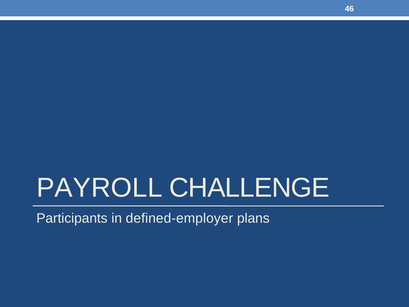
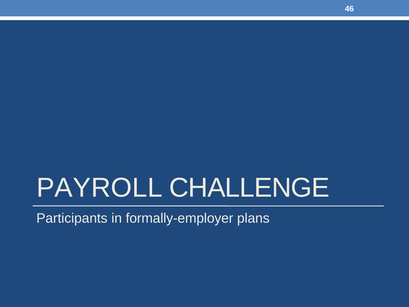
defined-employer: defined-employer -> formally-employer
